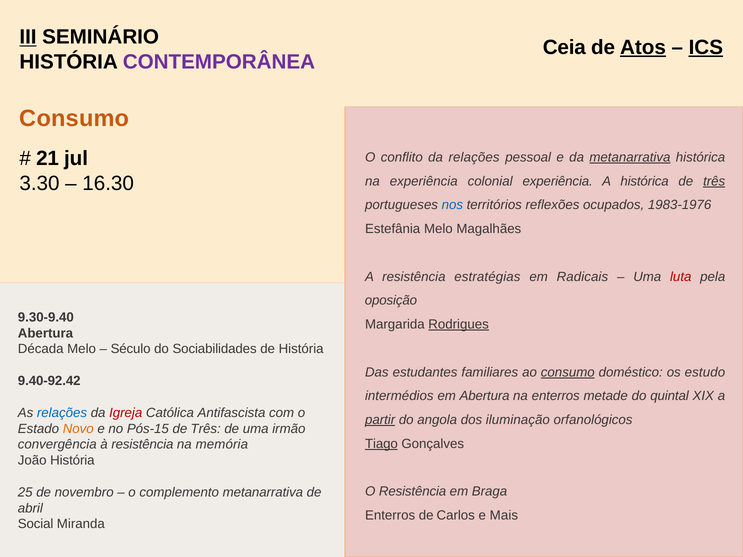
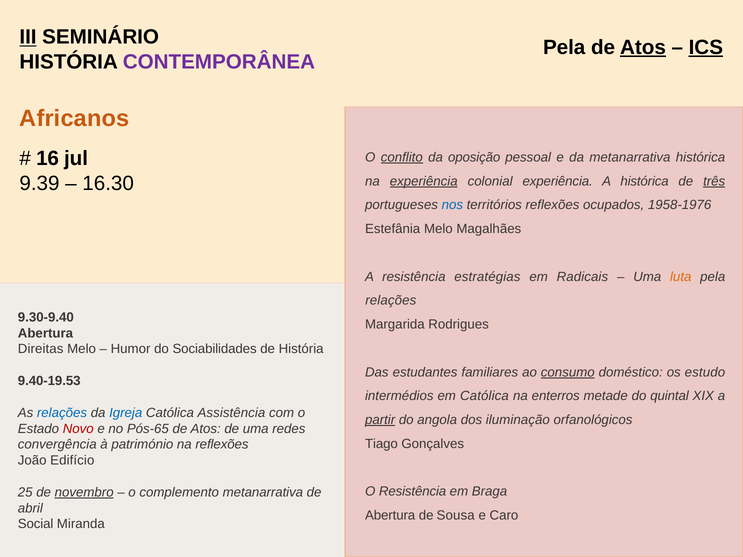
Ceia at (564, 48): Ceia -> Pela
Consumo at (74, 118): Consumo -> Africanos
21: 21 -> 16
conflito underline: none -> present
da relações: relações -> oposição
metanarrativa at (630, 157) underline: present -> none
3.30: 3.30 -> 9.39
experiência at (424, 181) underline: none -> present
1983-1976: 1983-1976 -> 1958-1976
luta colour: red -> orange
oposição at (391, 301): oposição -> relações
Rodrigues underline: present -> none
Década: Década -> Direitas
Século: Século -> Humor
9.40-92.42: 9.40-92.42 -> 9.40-19.53
em Abertura: Abertura -> Católica
Igreja colour: red -> blue
Antifascista: Antifascista -> Assistência
Novo colour: orange -> red
Pós-15: Pós-15 -> Pós-65
Três at (206, 429): Três -> Atos
irmão: irmão -> redes
Tiago underline: present -> none
à resistência: resistência -> património
na memória: memória -> reflexões
João História: História -> Edifício
novembro underline: none -> present
Enterros at (390, 516): Enterros -> Abertura
Carlos: Carlos -> Sousa
Mais: Mais -> Caro
